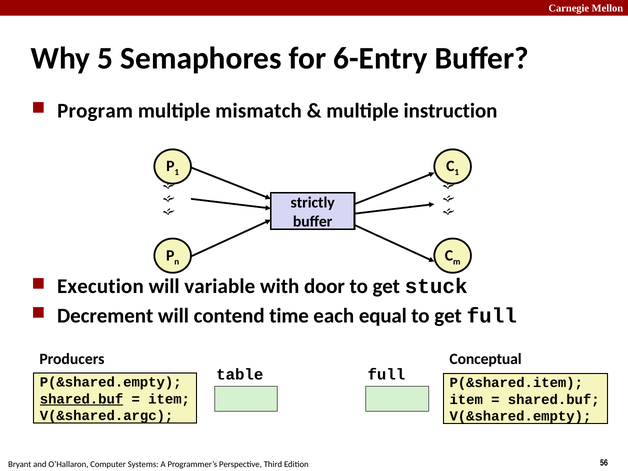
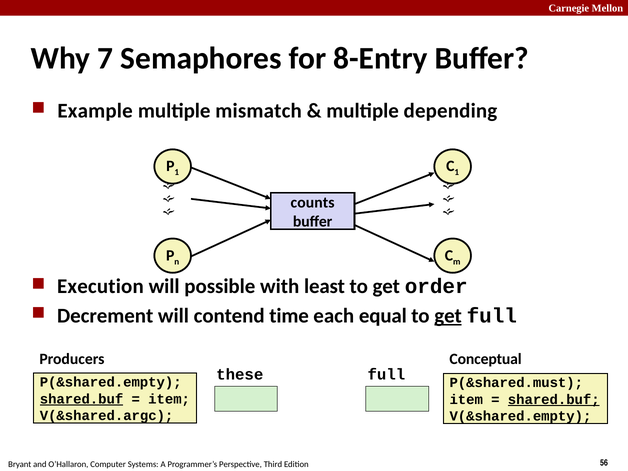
5: 5 -> 7
6-Entry: 6-Entry -> 8-Entry
Program: Program -> Example
instruction: instruction -> depending
strictly: strictly -> counts
variable: variable -> possible
door: door -> least
stuck: stuck -> order
get at (448, 316) underline: none -> present
table: table -> these
P(&shared.item: P(&shared.item -> P(&shared.must
shared.buf at (554, 399) underline: none -> present
